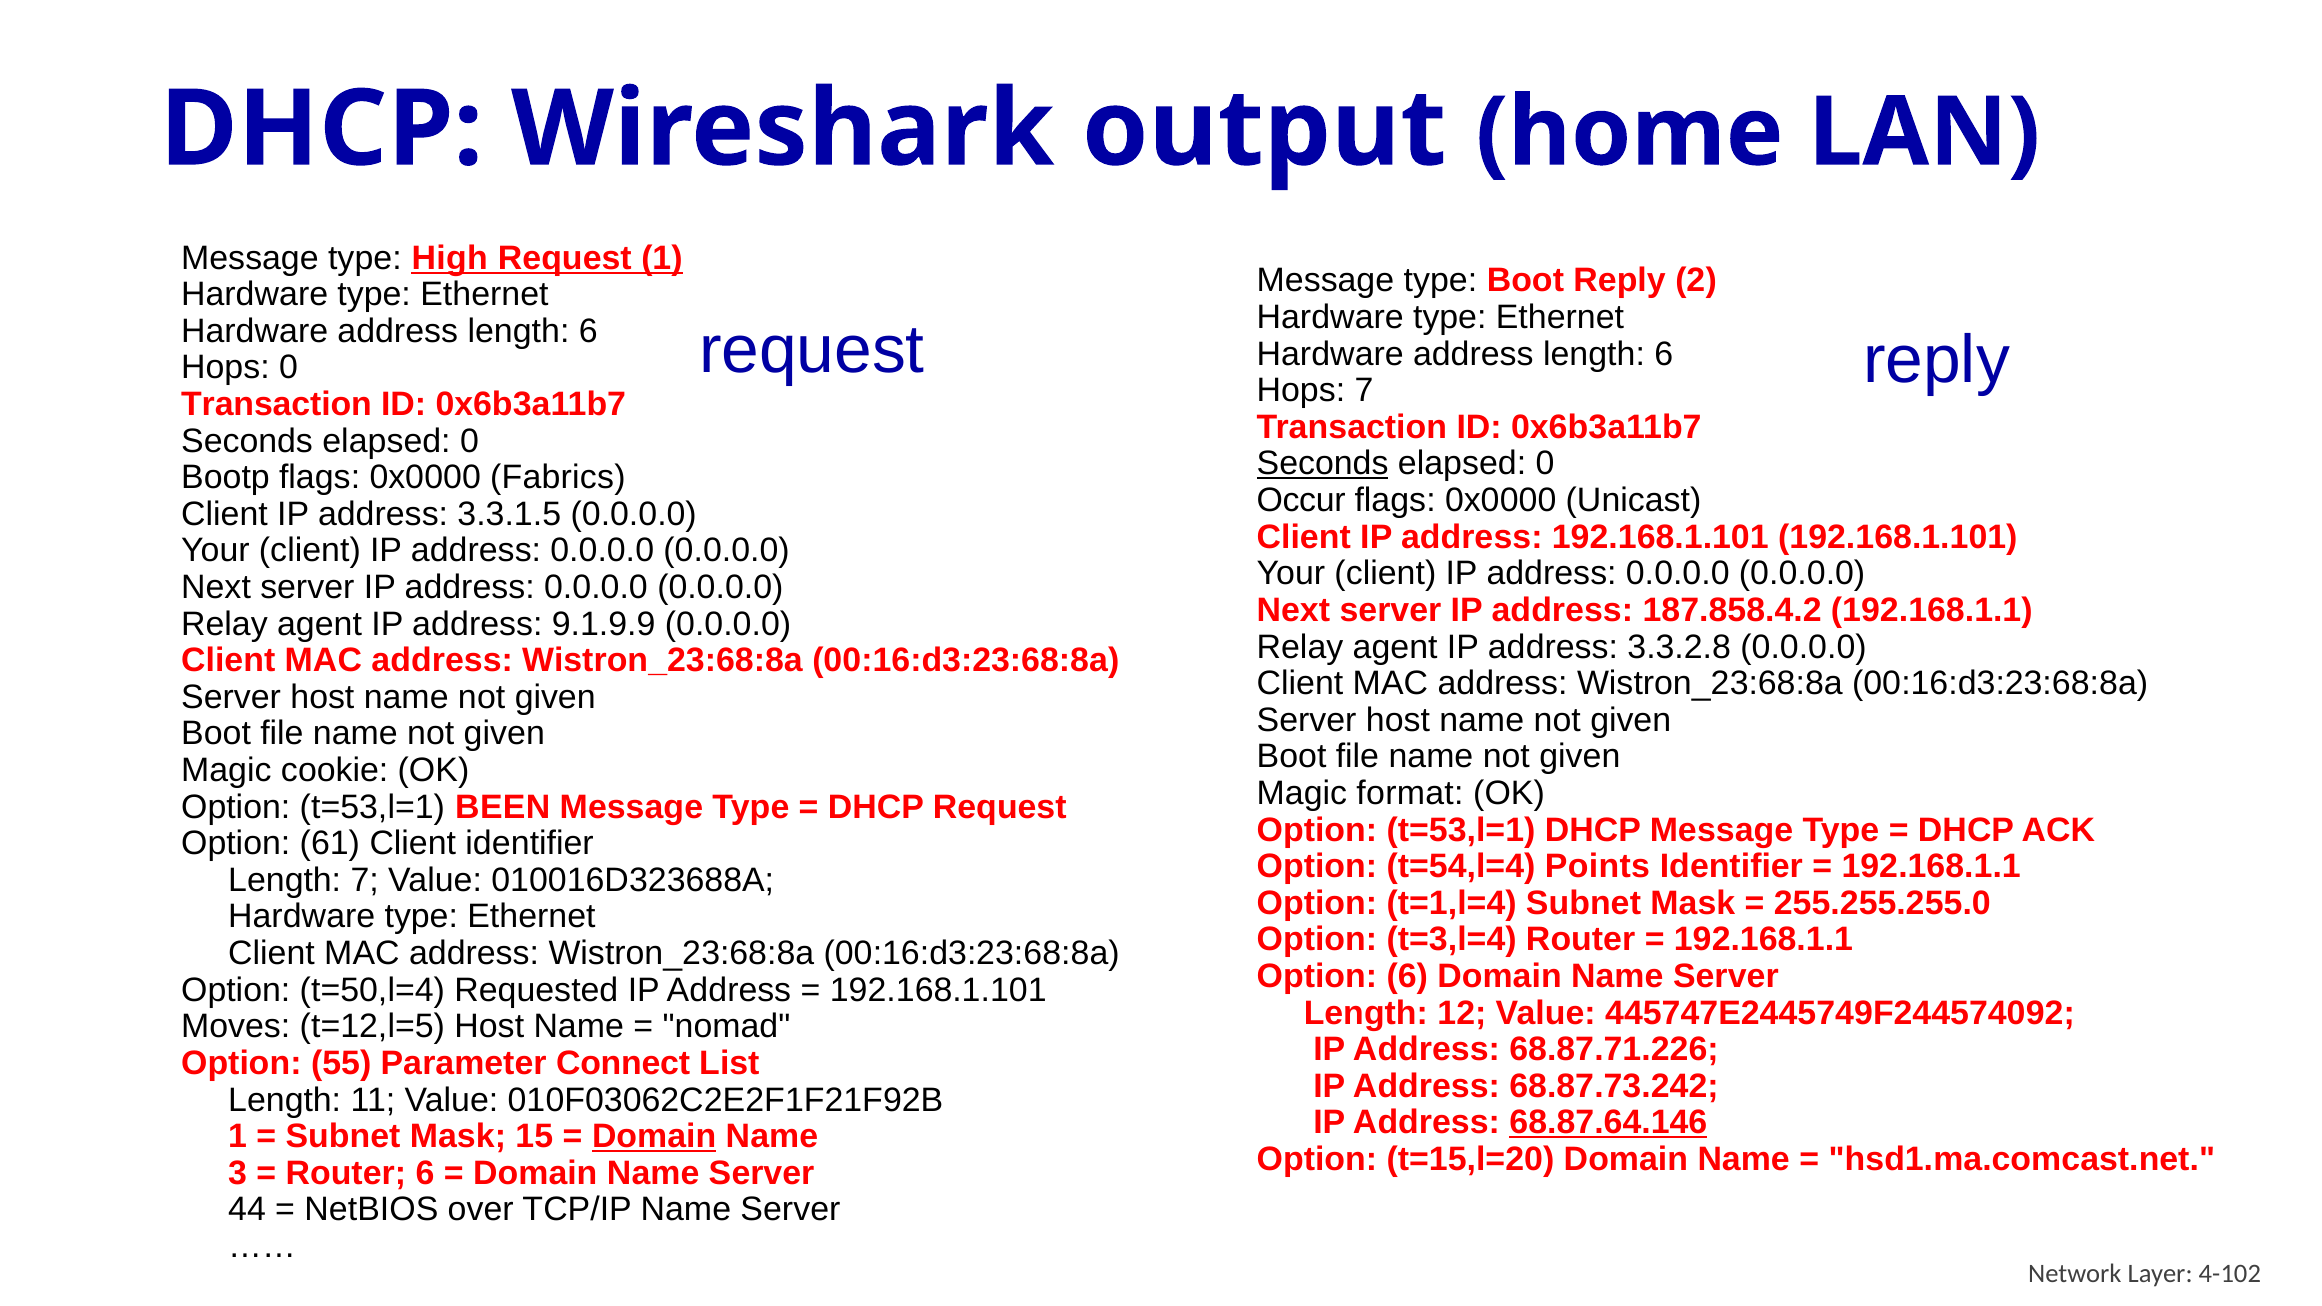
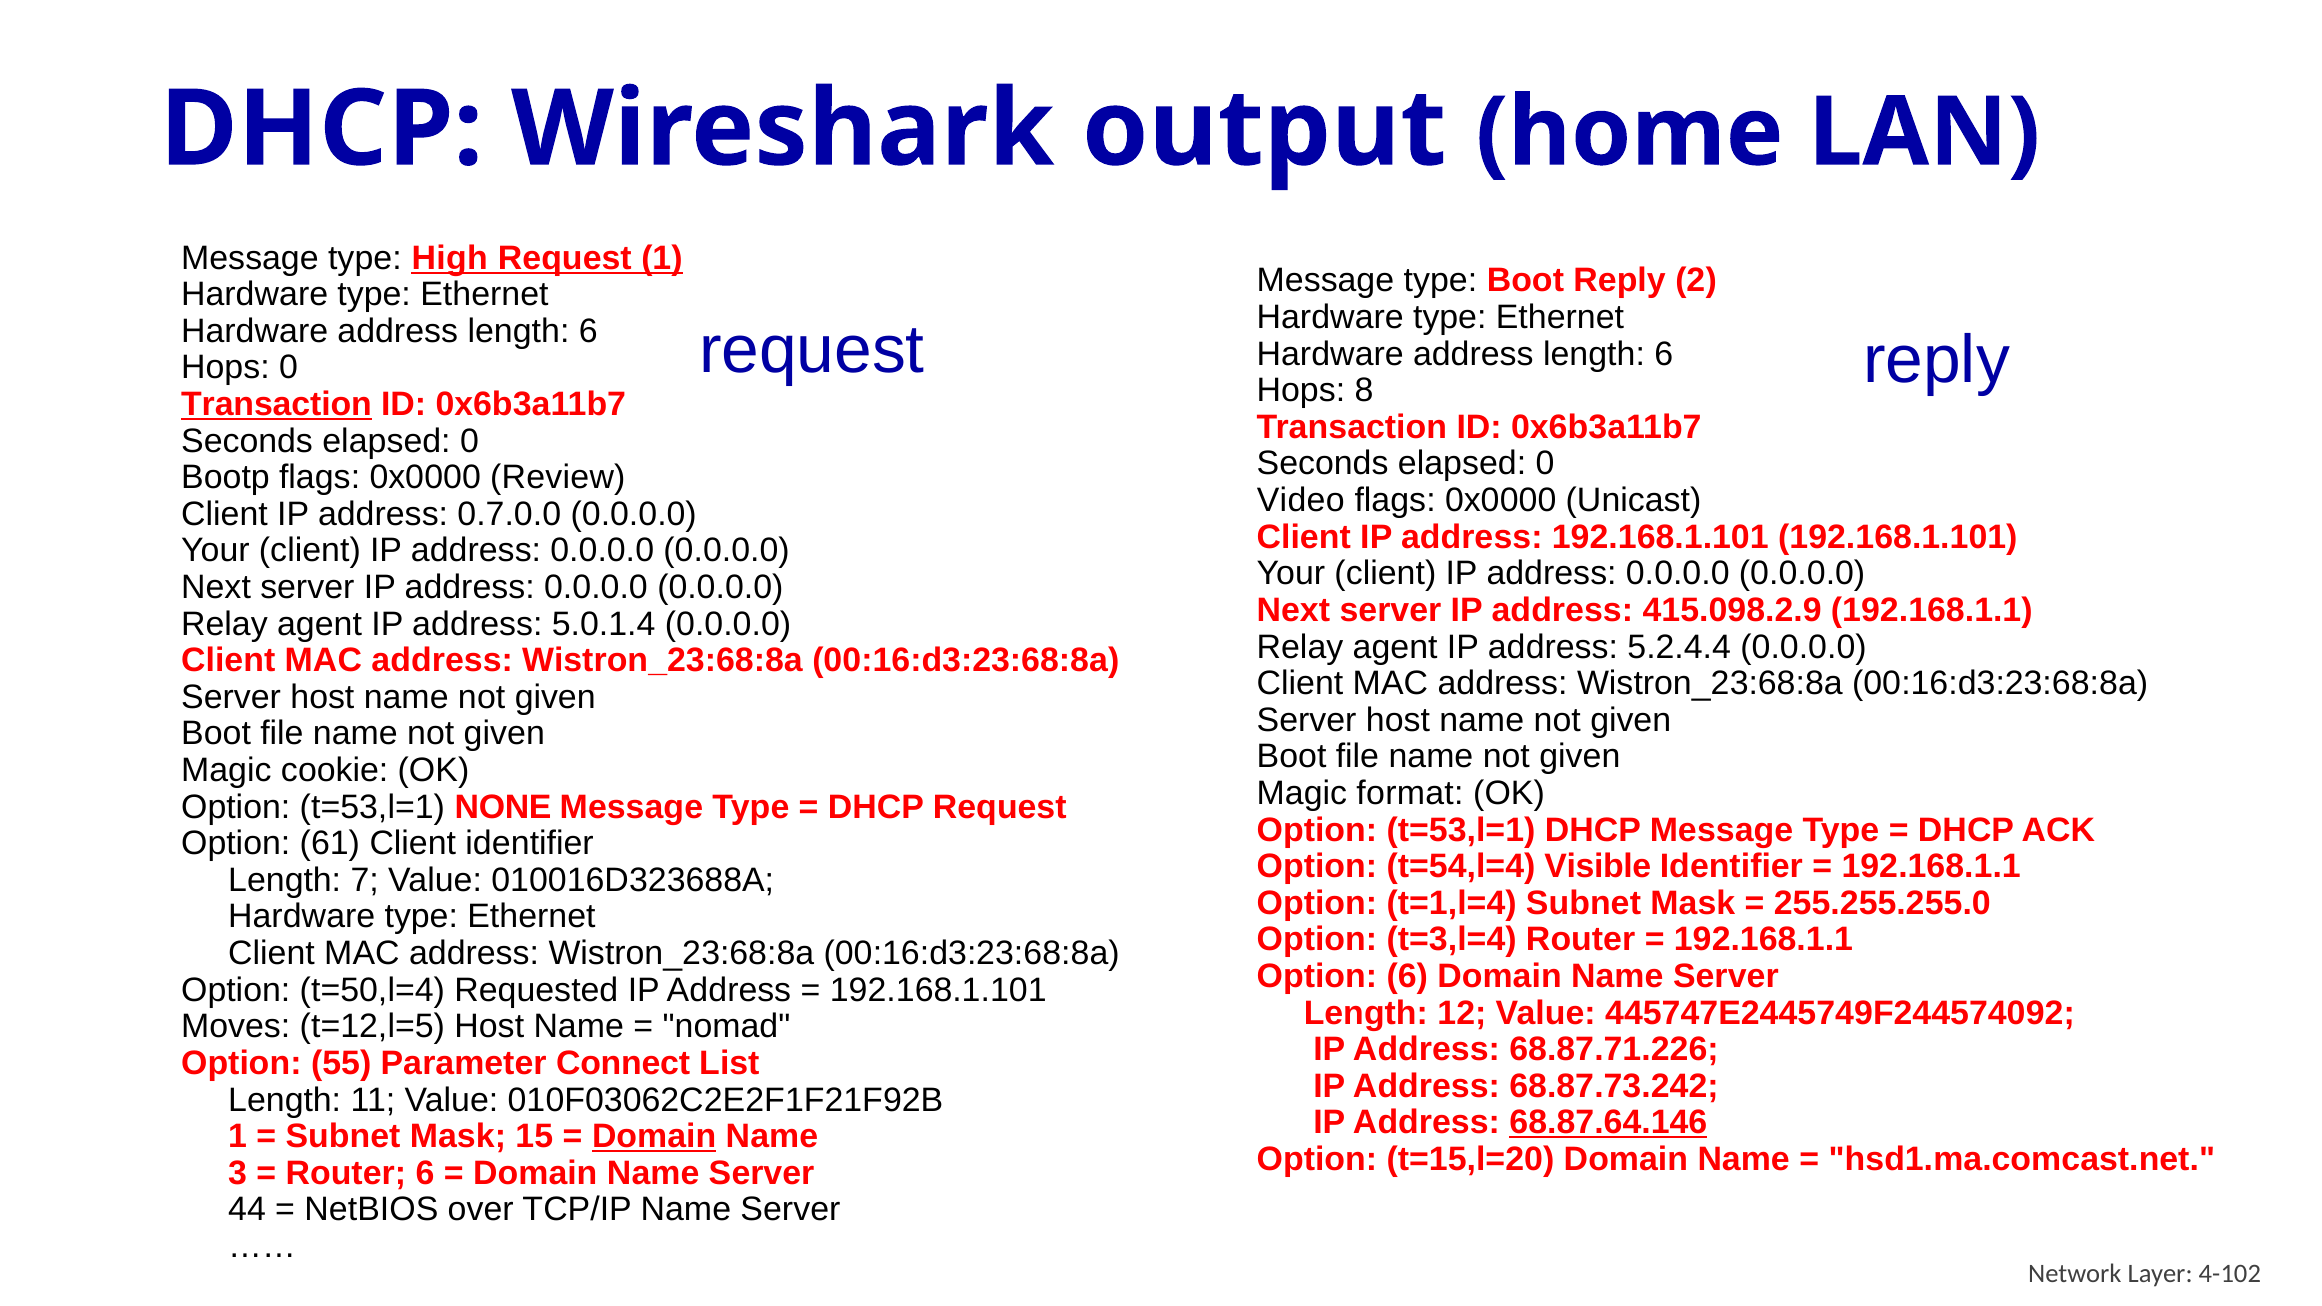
Hops 7: 7 -> 8
Transaction at (276, 404) underline: none -> present
Seconds at (1323, 464) underline: present -> none
Fabrics: Fabrics -> Review
Occur: Occur -> Video
3.3.1.5: 3.3.1.5 -> 0.7.0.0
187.858.4.2: 187.858.4.2 -> 415.098.2.9
9.1.9.9: 9.1.9.9 -> 5.0.1.4
3.3.2.8: 3.3.2.8 -> 5.2.4.4
BEEN: BEEN -> NONE
Points: Points -> Visible
